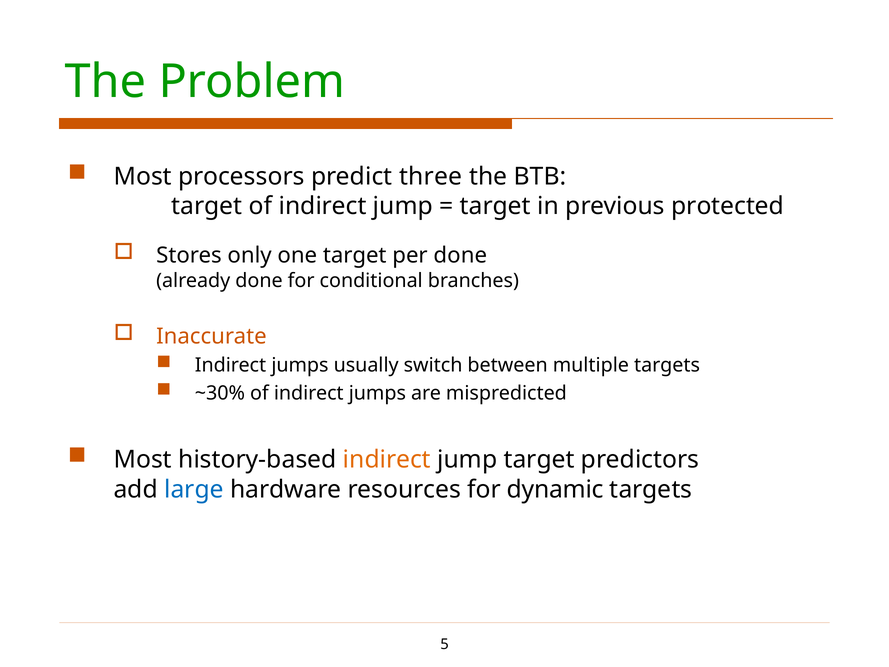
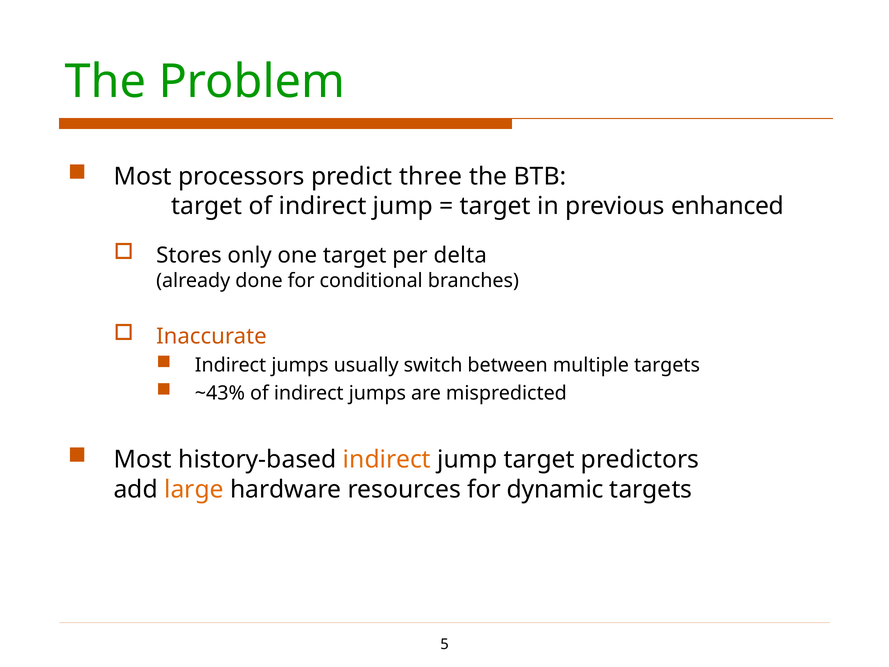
protected: protected -> enhanced
per done: done -> delta
~30%: ~30% -> ~43%
large colour: blue -> orange
